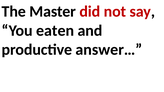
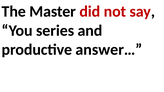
eaten: eaten -> series
